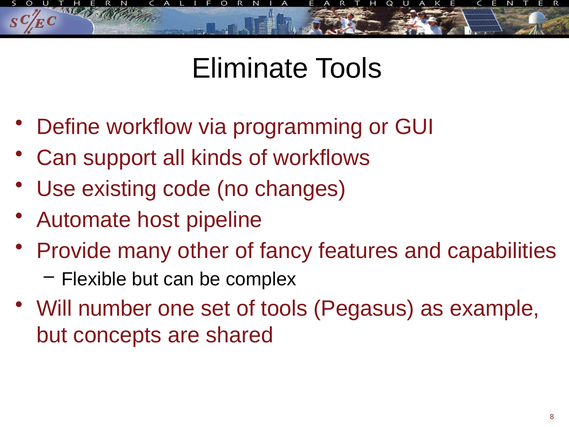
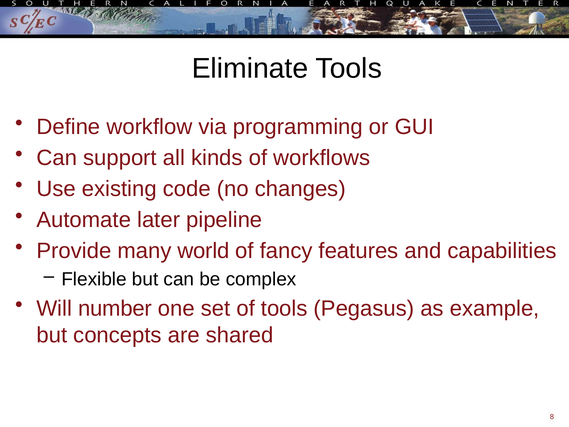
host: host -> later
other: other -> world
